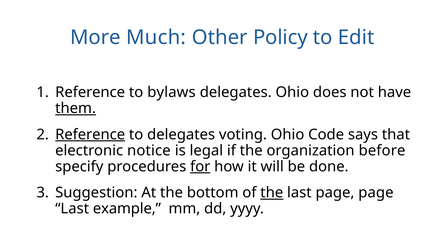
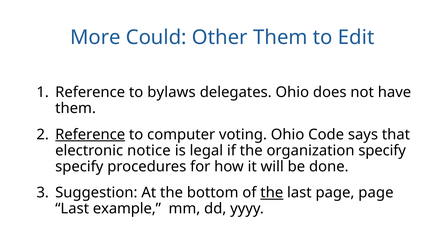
Much: Much -> Could
Other Policy: Policy -> Them
them at (76, 108) underline: present -> none
to delegates: delegates -> computer
organization before: before -> specify
for underline: present -> none
